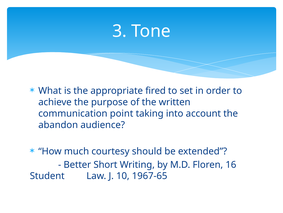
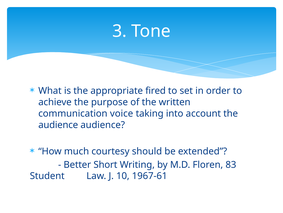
point: point -> voice
abandon at (58, 125): abandon -> audience
16: 16 -> 83
1967-65: 1967-65 -> 1967-61
